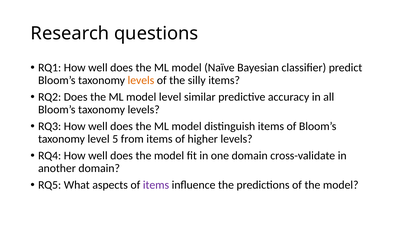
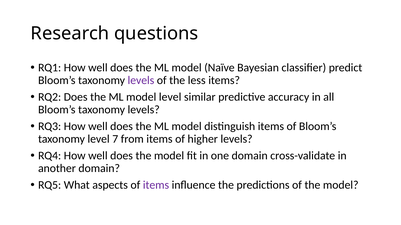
levels at (141, 80) colour: orange -> purple
silly: silly -> less
5: 5 -> 7
